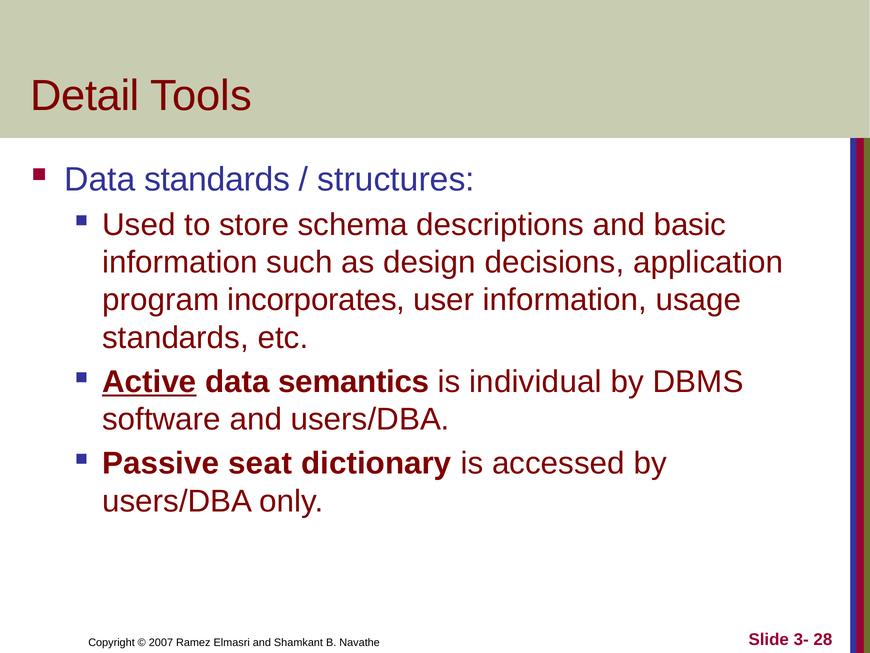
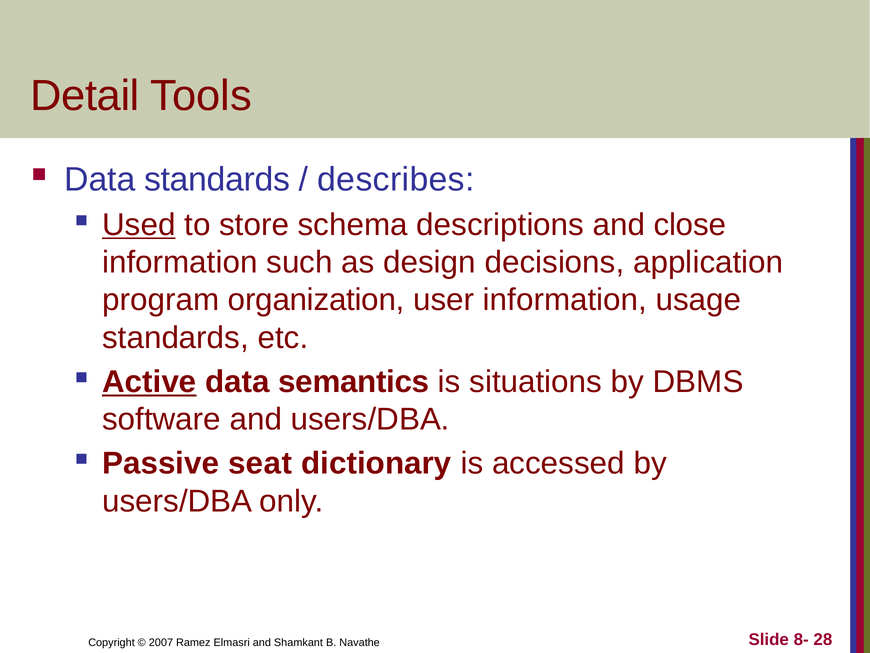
structures: structures -> describes
Used underline: none -> present
basic: basic -> close
incorporates: incorporates -> organization
individual: individual -> situations
3-: 3- -> 8-
